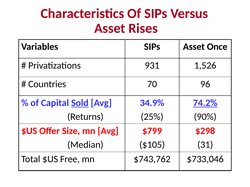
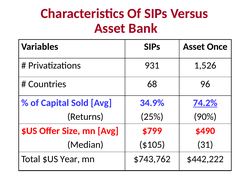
Rises: Rises -> Bank
70: 70 -> 68
Sold underline: present -> none
$298: $298 -> $490
Free: Free -> Year
$733,046: $733,046 -> $442,222
